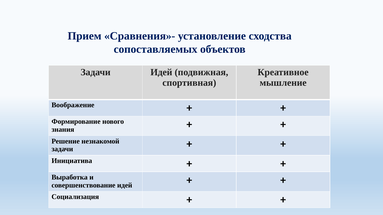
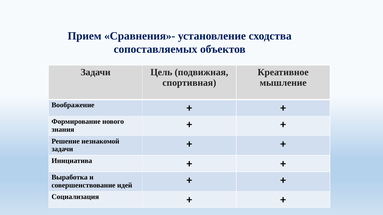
Задачи Идей: Идей -> Цель
